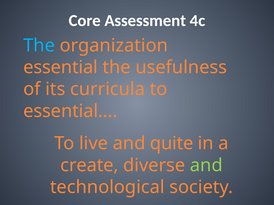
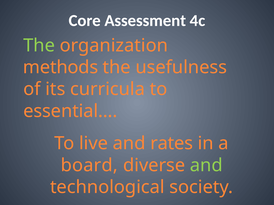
The at (39, 46) colour: light blue -> light green
essential: essential -> methods
quite: quite -> rates
create: create -> board
